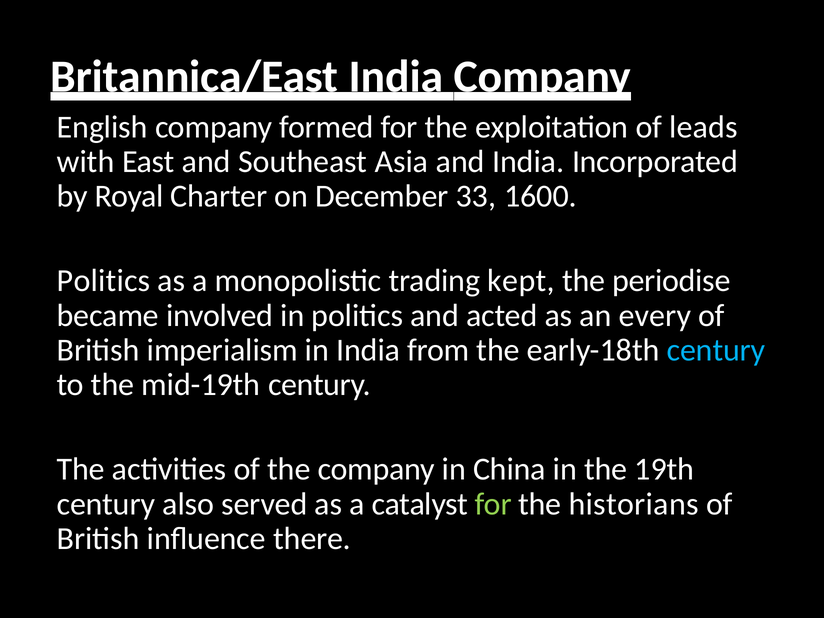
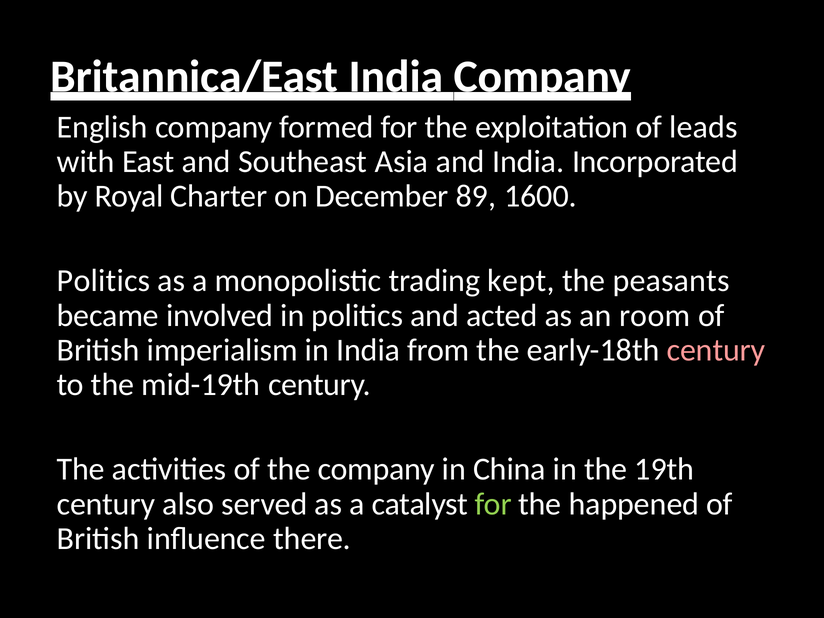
33: 33 -> 89
periodise: periodise -> peasants
every: every -> room
century at (716, 350) colour: light blue -> pink
historians: historians -> happened
